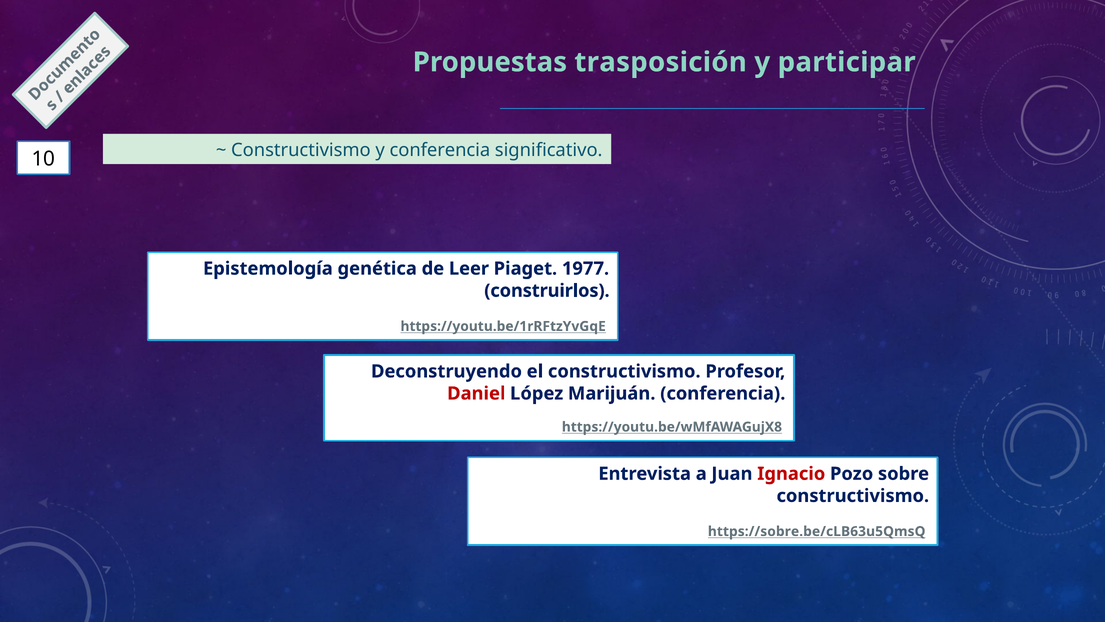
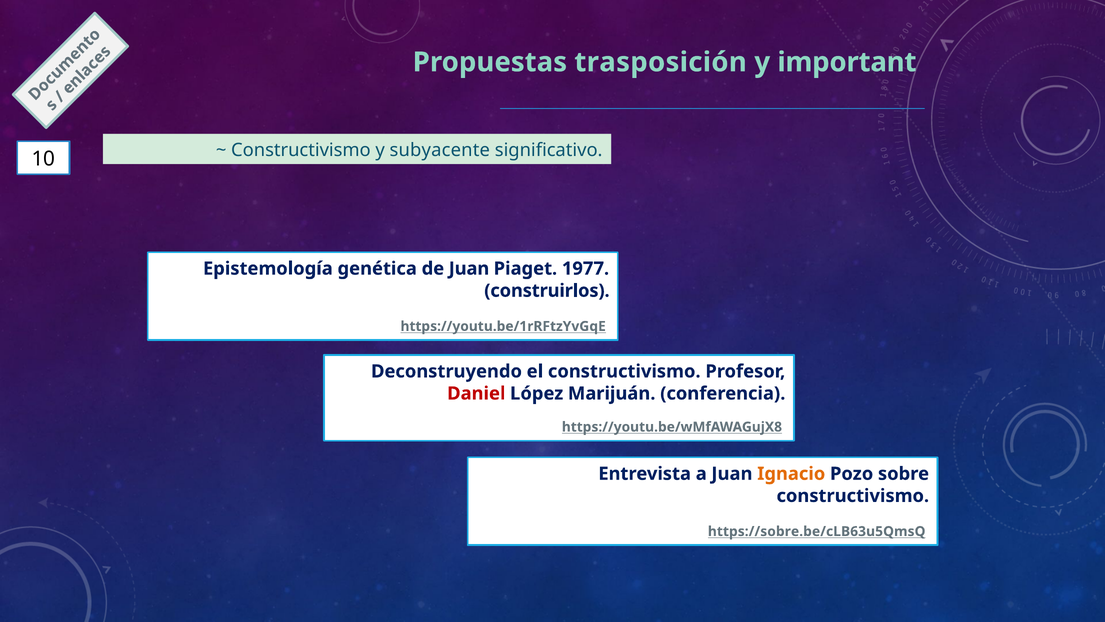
participar: participar -> important
y conferencia: conferencia -> subyacente
de Leer: Leer -> Juan
Ignacio colour: red -> orange
